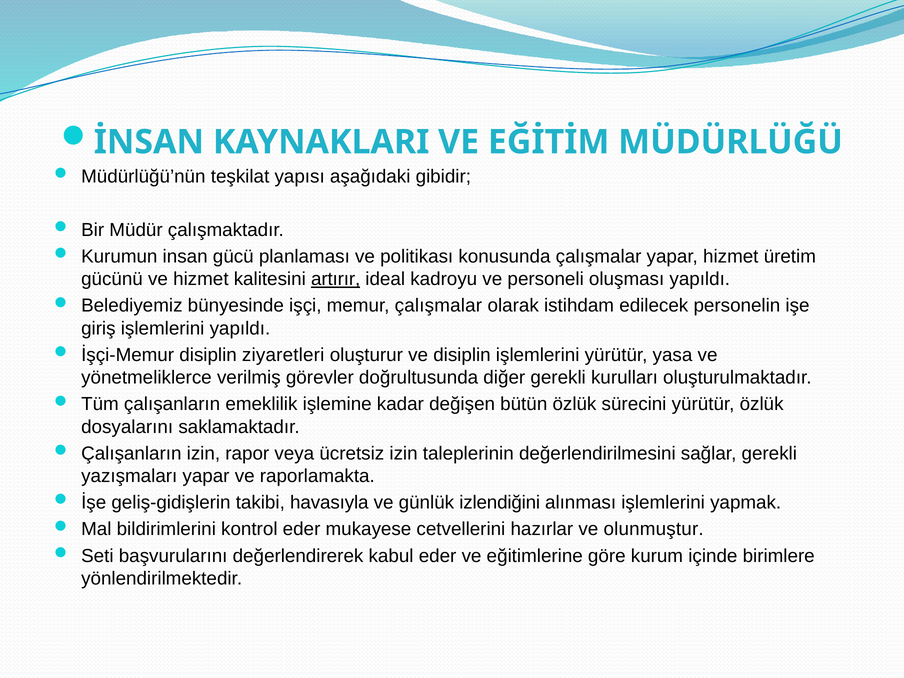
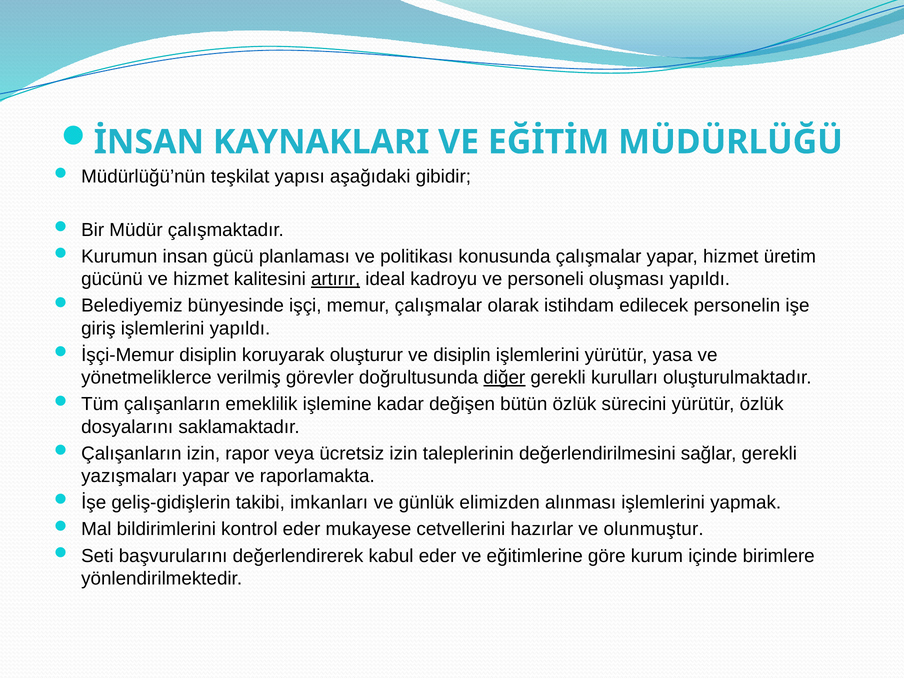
ziyaretleri: ziyaretleri -> koruyarak
diğer underline: none -> present
havasıyla: havasıyla -> imkanları
izlendiğini: izlendiğini -> elimizden
